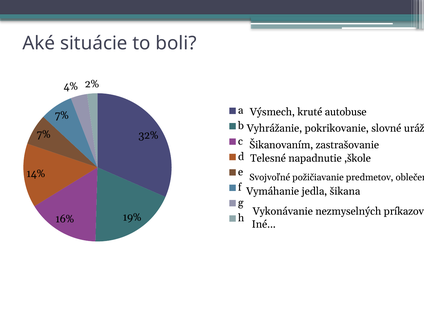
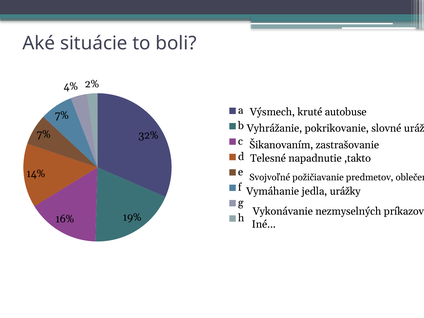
,škole: ,škole -> ,takto
jedla šikana: šikana -> urážky
